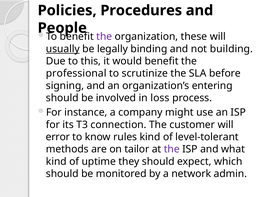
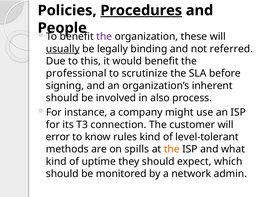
Procedures underline: none -> present
building: building -> referred
entering: entering -> inherent
loss: loss -> also
tailor: tailor -> spills
the at (172, 149) colour: purple -> orange
